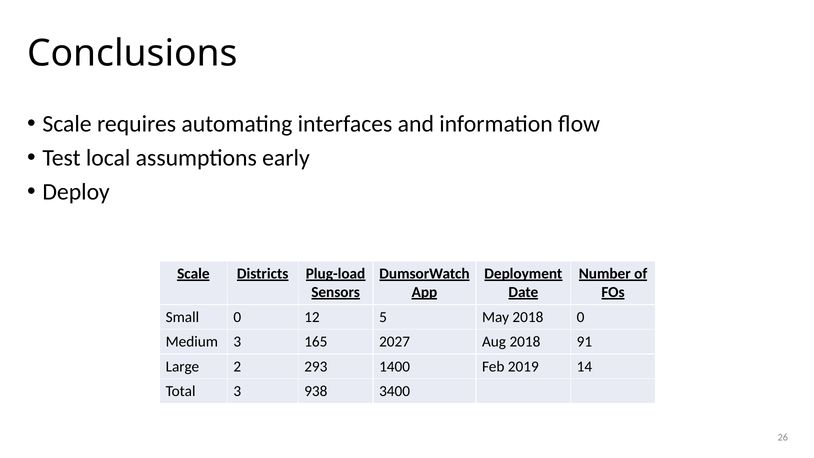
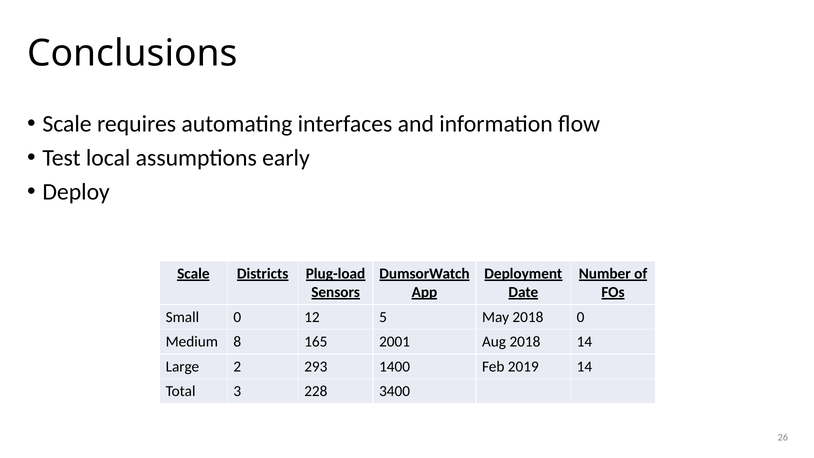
Medium 3: 3 -> 8
2027: 2027 -> 2001
2018 91: 91 -> 14
938: 938 -> 228
